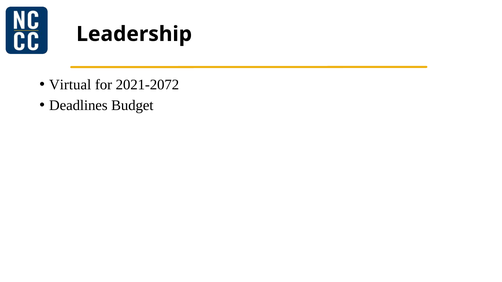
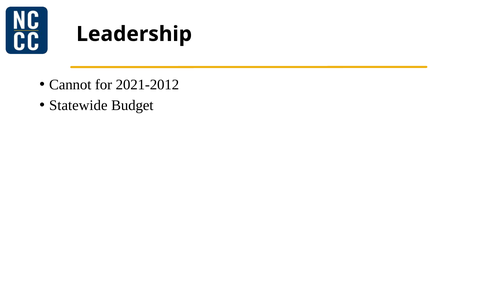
Virtual: Virtual -> Cannot
2021-2072: 2021-2072 -> 2021-2012
Deadlines: Deadlines -> Statewide
